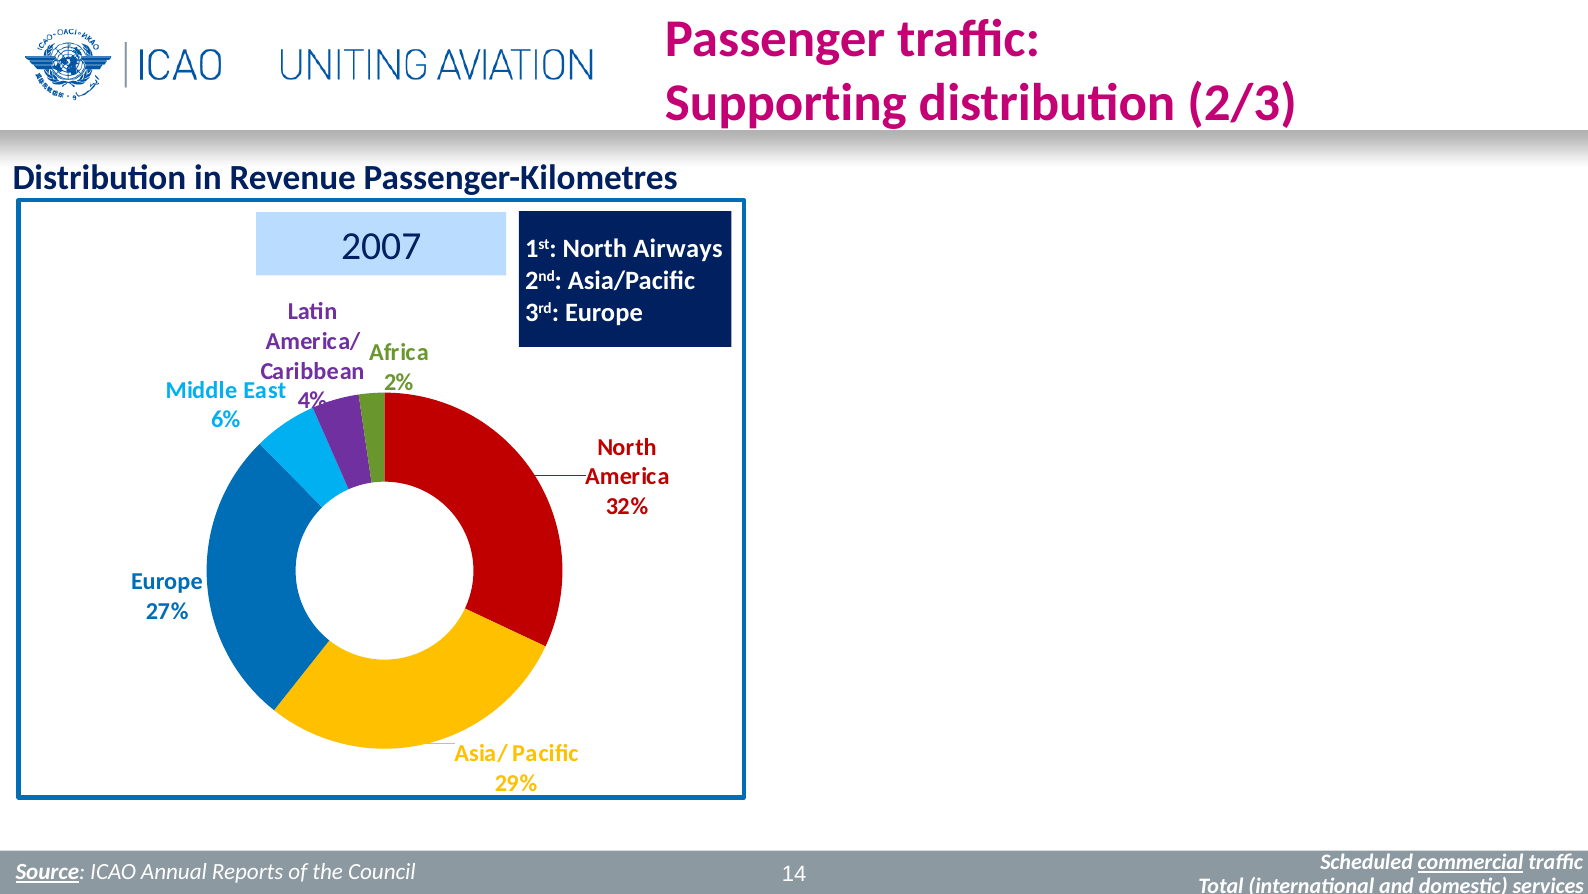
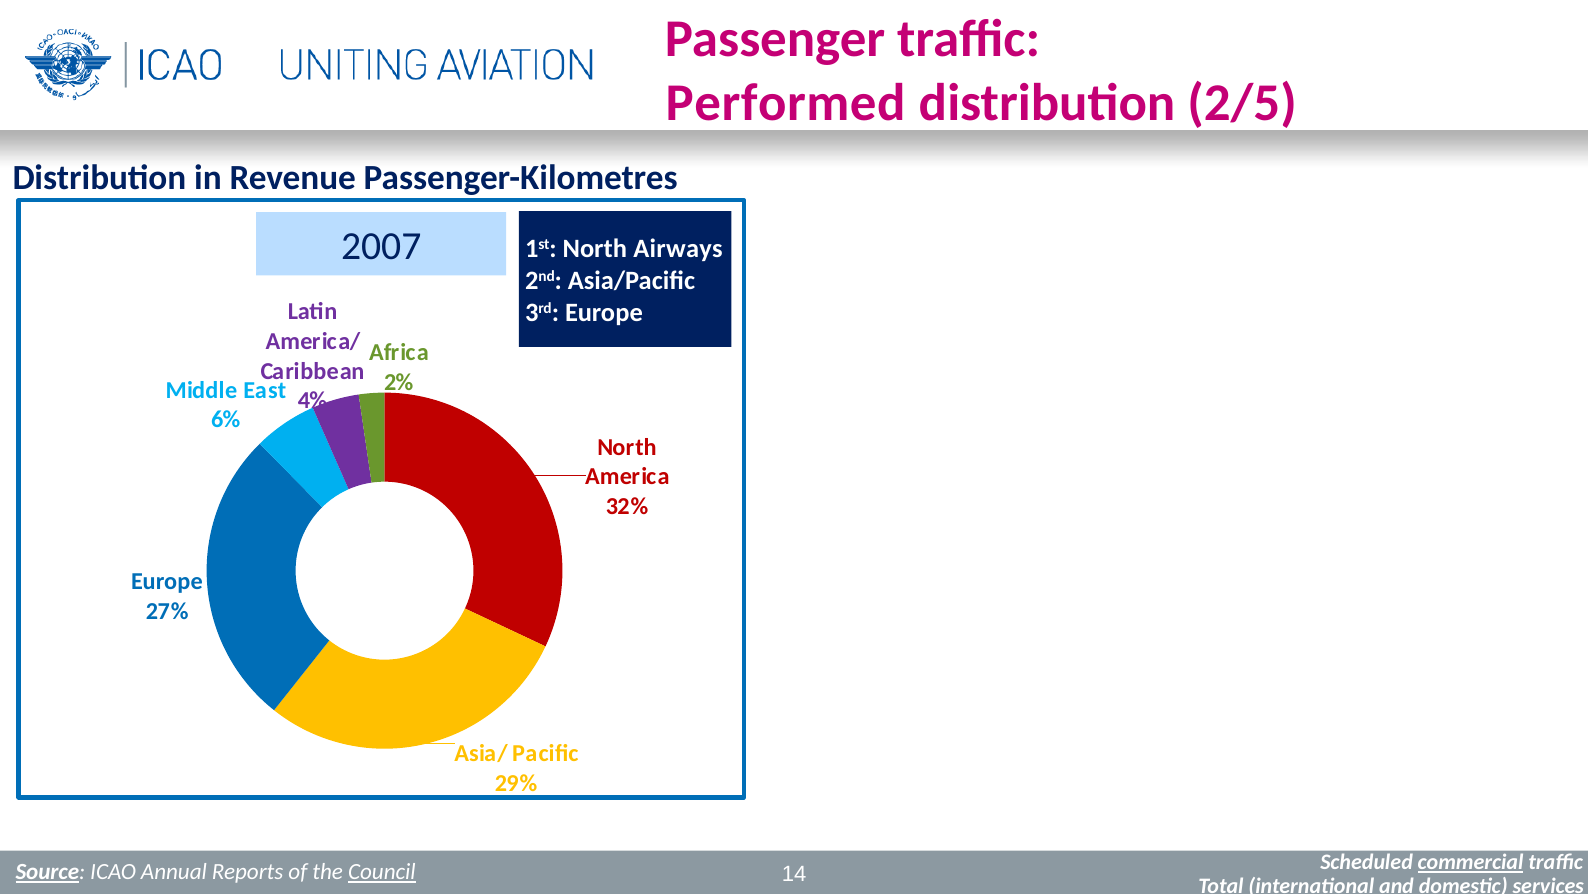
Supporting: Supporting -> Performed
2/3: 2/3 -> 2/5
Council underline: none -> present
